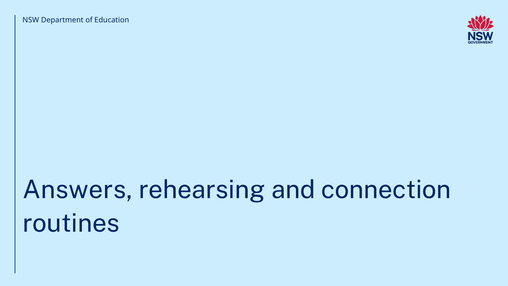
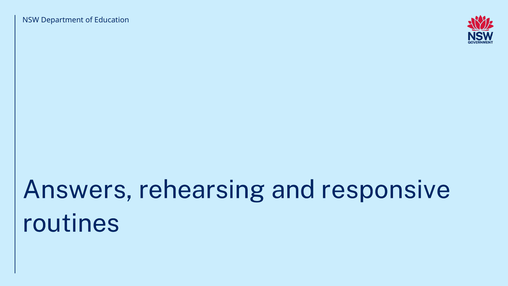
connection: connection -> responsive
